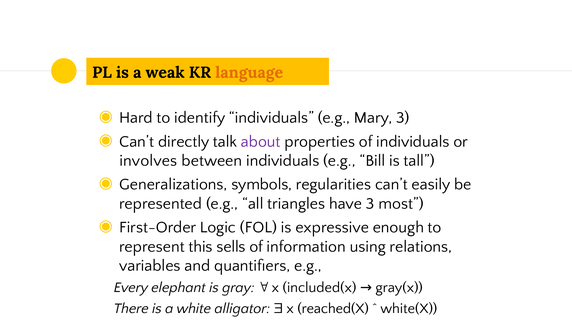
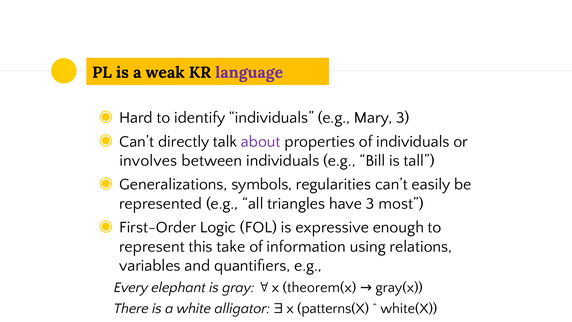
language colour: orange -> purple
sells: sells -> take
included(x: included(x -> theorem(x
reached(X: reached(X -> patterns(X
